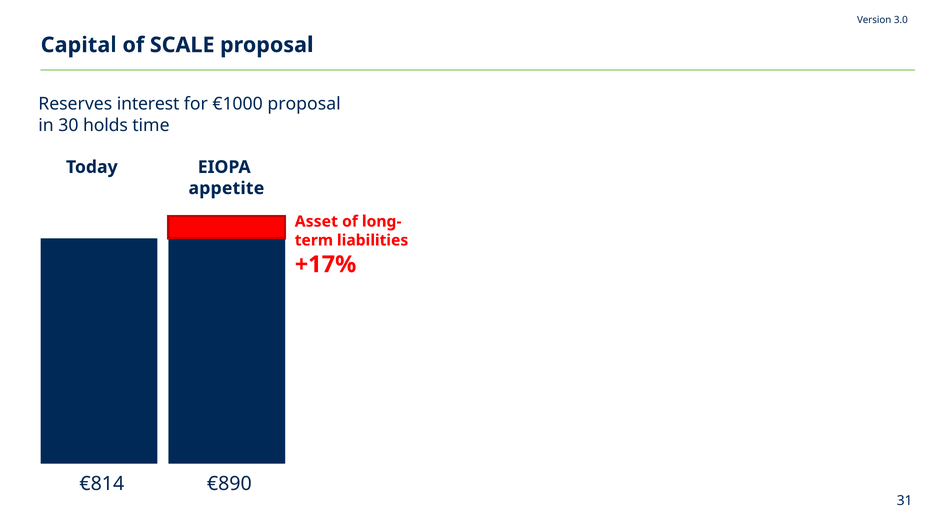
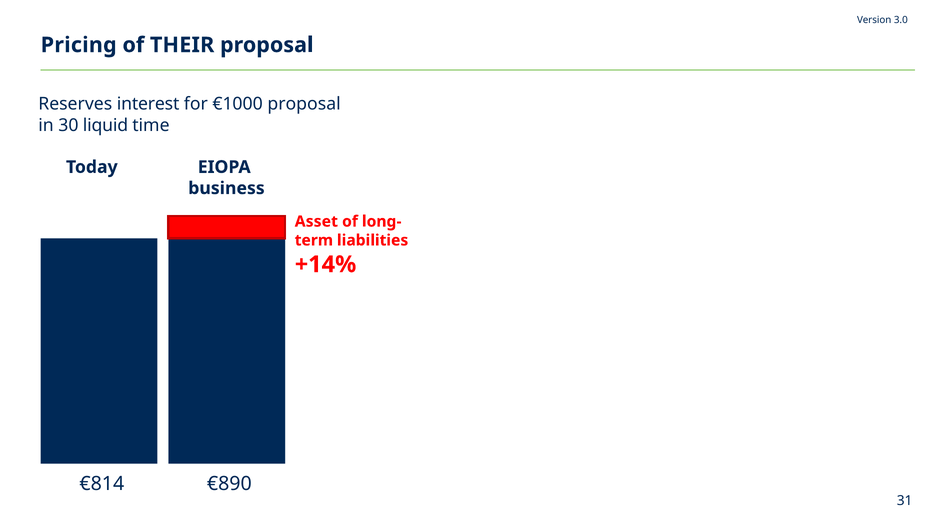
Capital: Capital -> Pricing
SCALE: SCALE -> THEIR
holds: holds -> liquid
appetite: appetite -> business
+17%: +17% -> +14%
